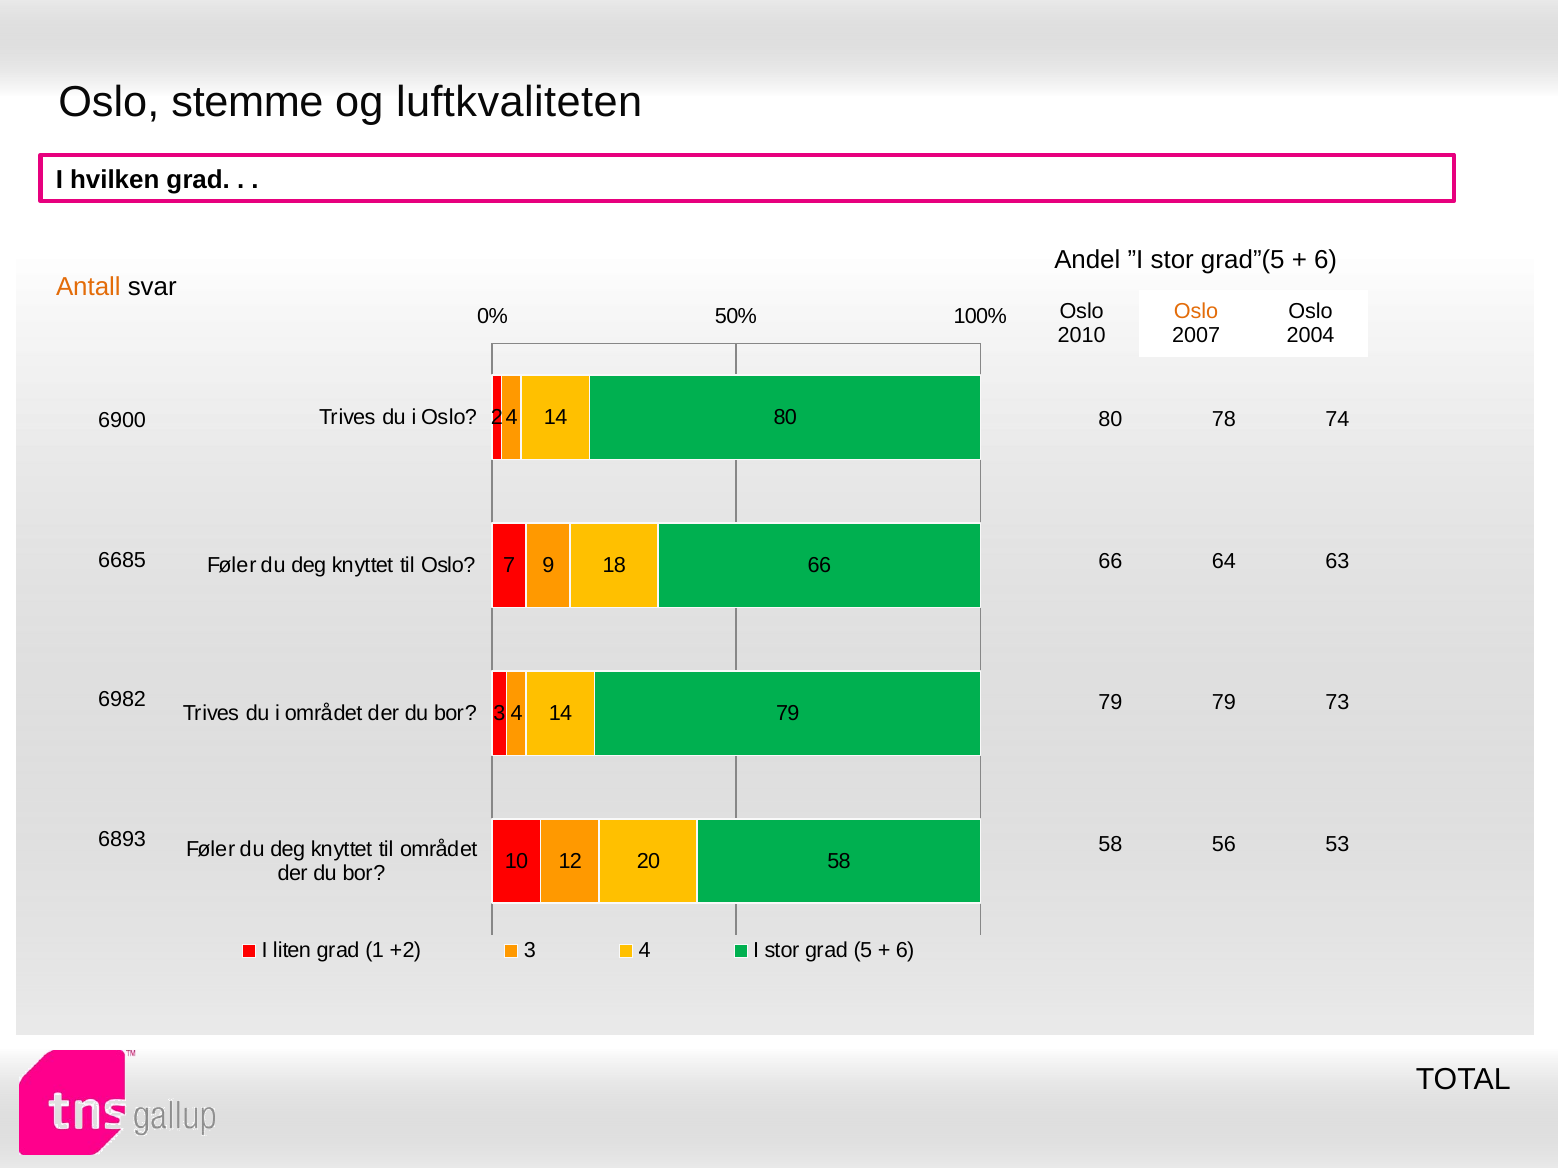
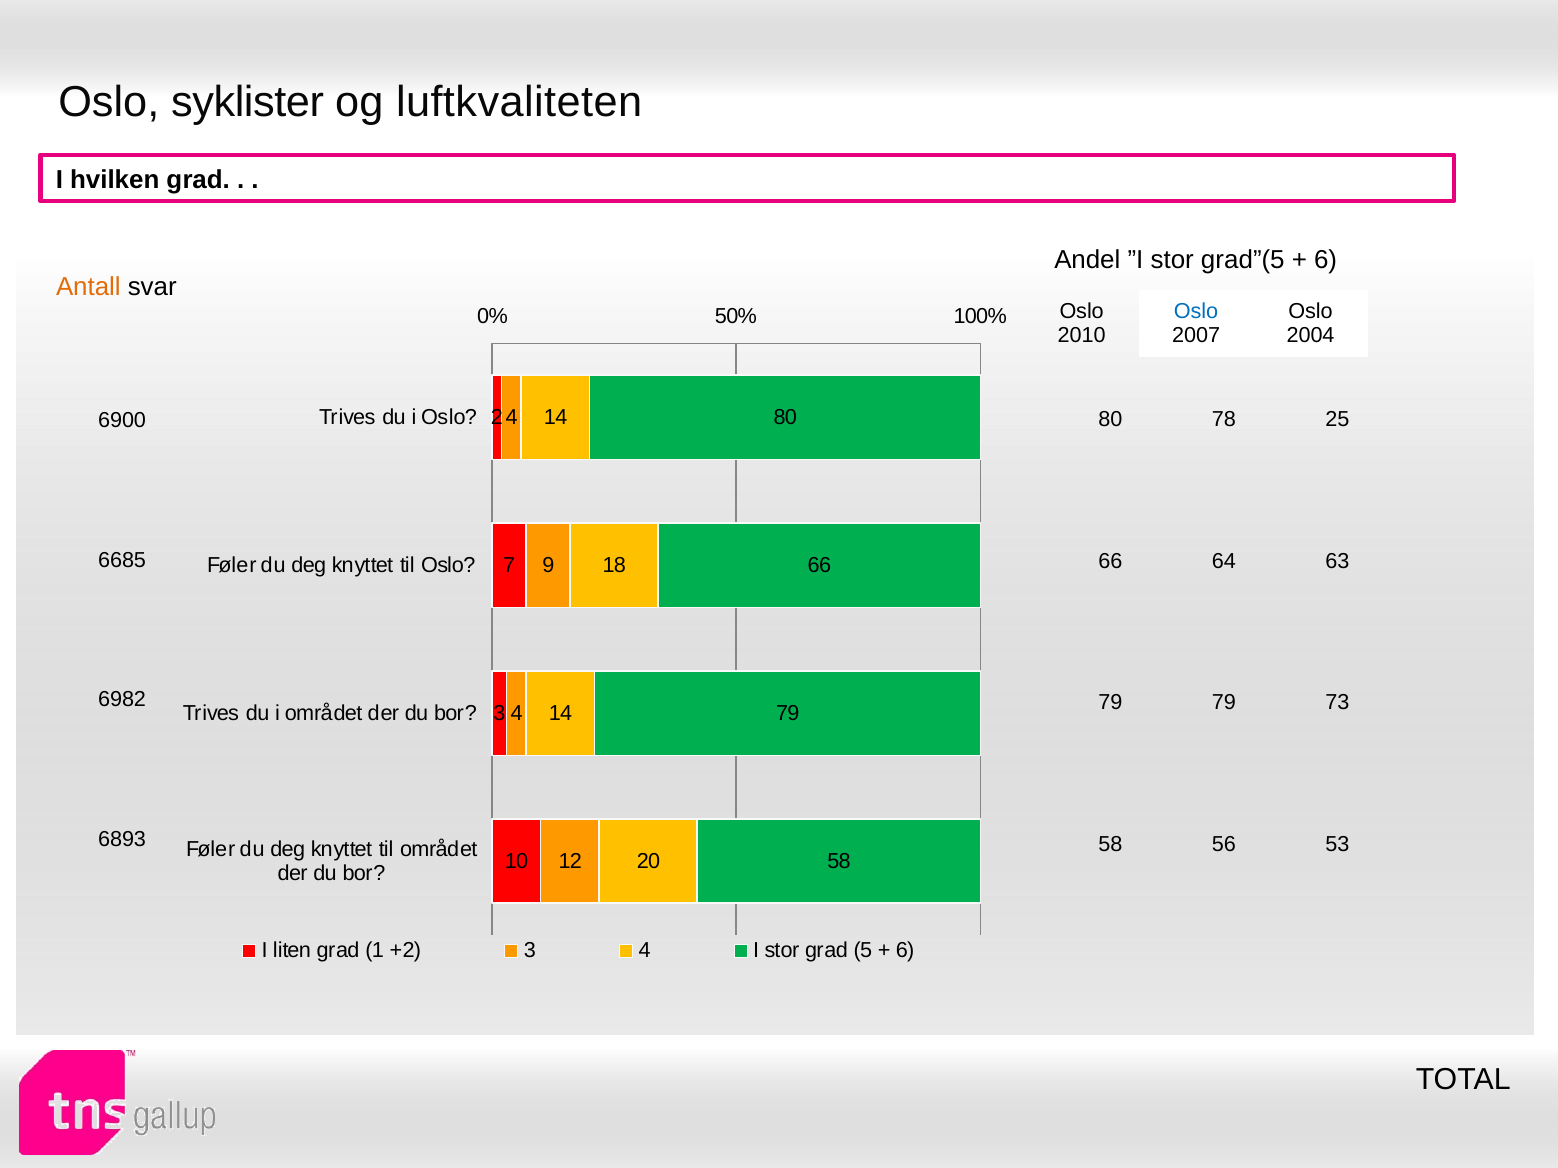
stemme: stemme -> syklister
Oslo at (1196, 312) colour: orange -> blue
74: 74 -> 25
